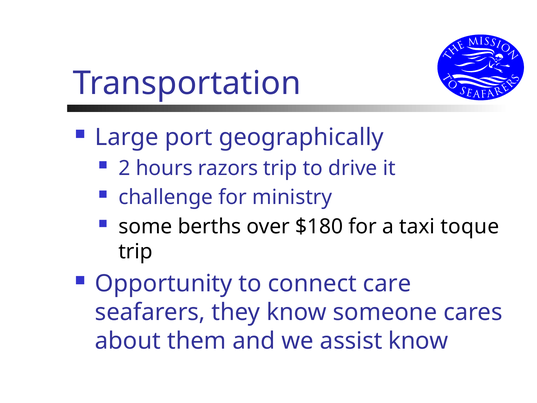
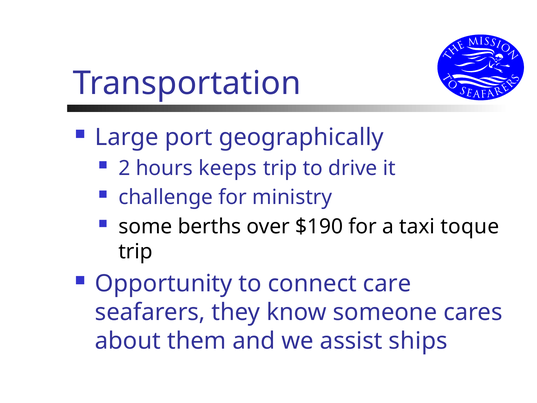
razors: razors -> keeps
$180: $180 -> $190
assist know: know -> ships
